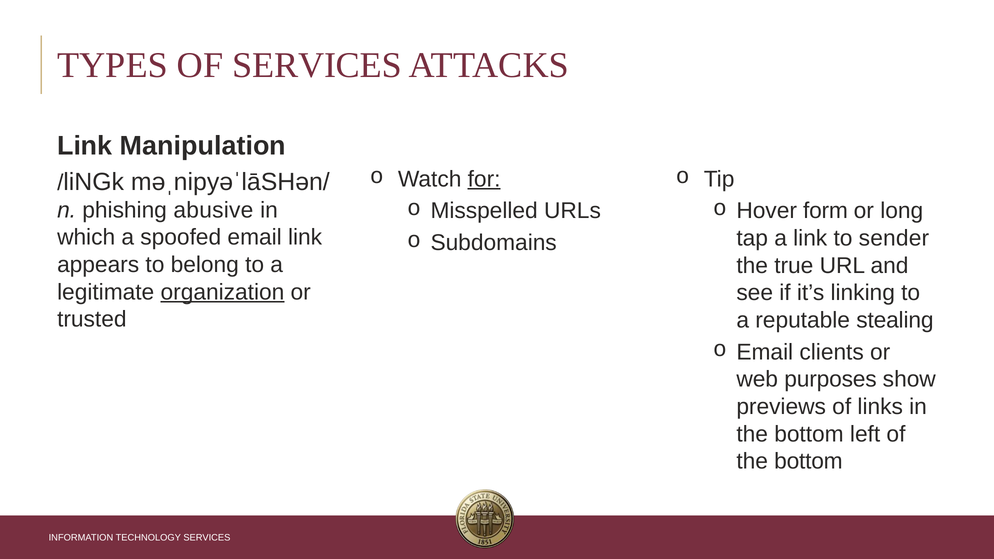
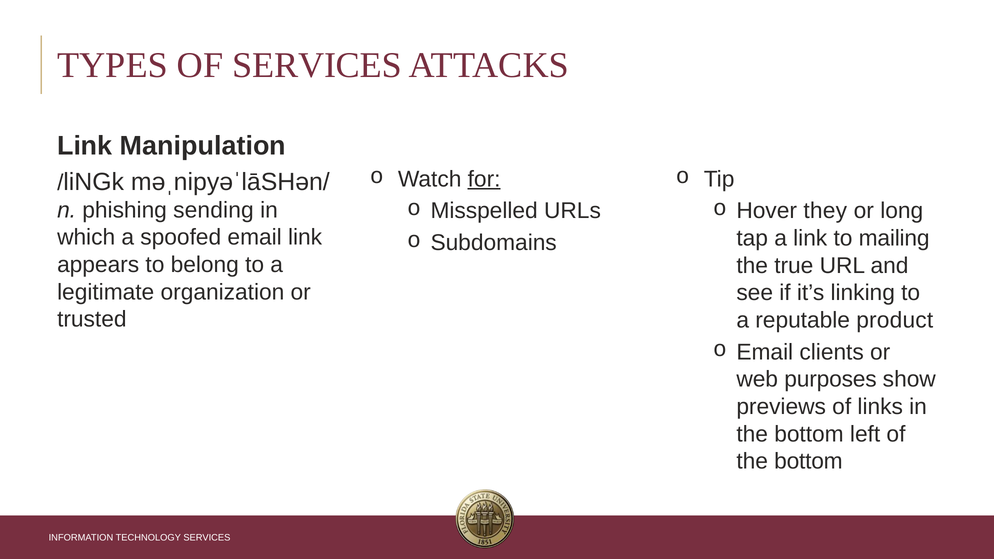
form: form -> they
abusive: abusive -> sending
sender: sender -> mailing
organization underline: present -> none
stealing: stealing -> product
